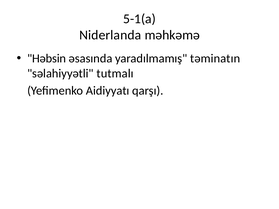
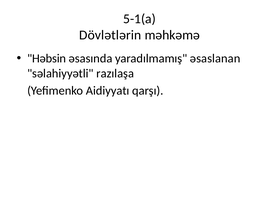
Niderlanda: Niderlanda -> Dövlətlərin
təminatın: təminatın -> əsaslanan
tutmalı: tutmalı -> razılaşa
